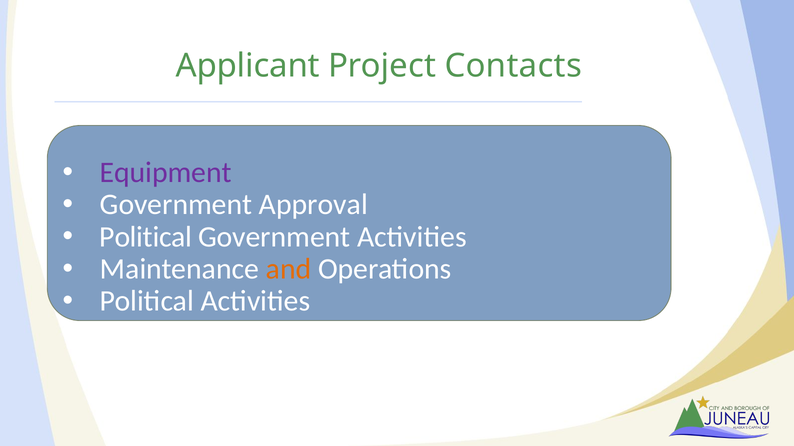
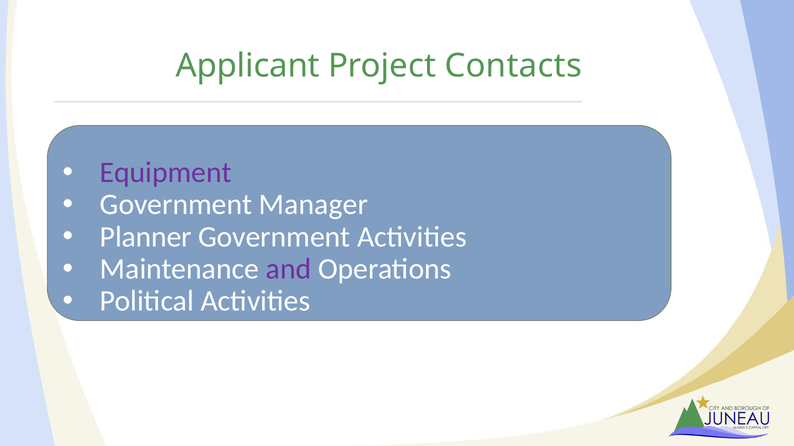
Approval: Approval -> Manager
Political at (146, 237): Political -> Planner
and colour: orange -> purple
